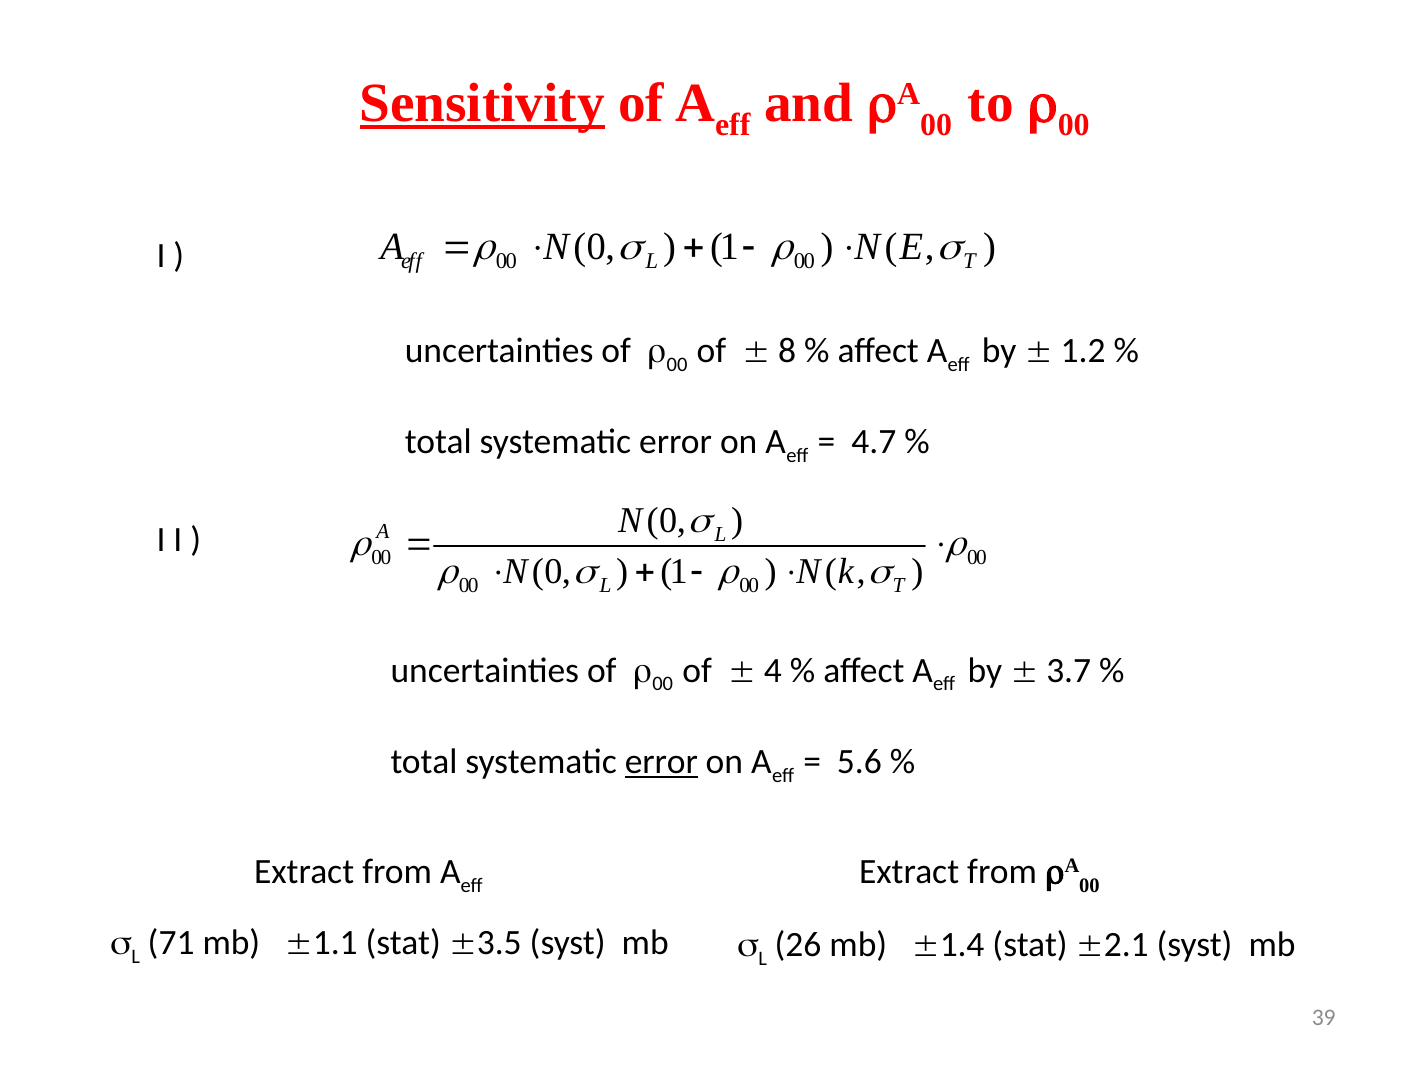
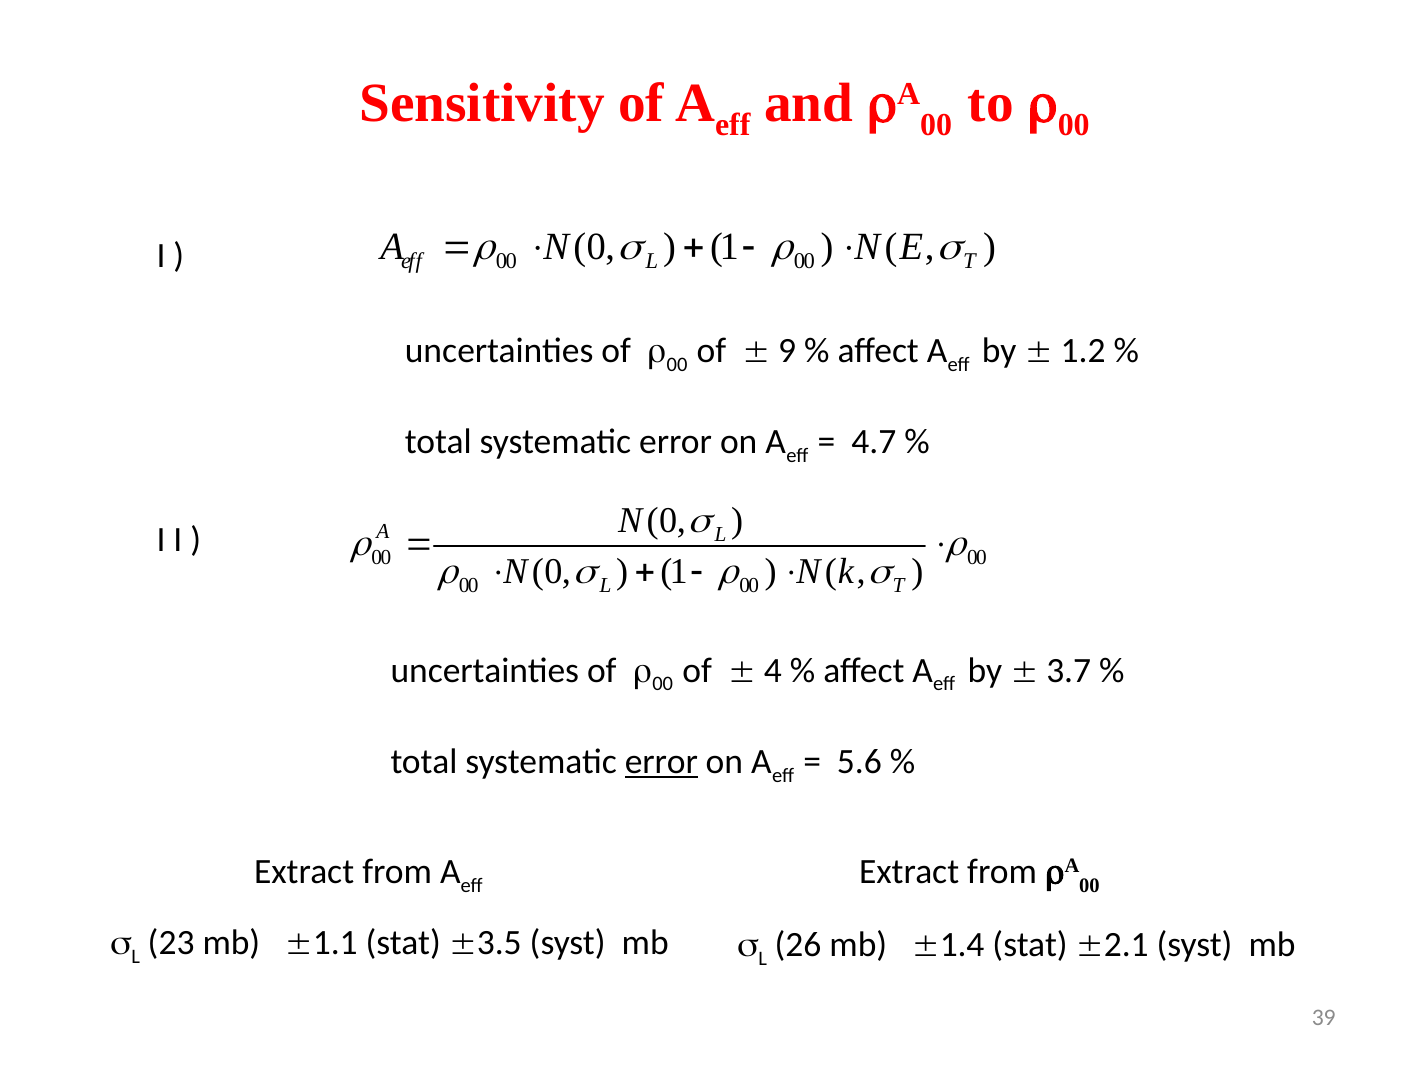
Sensitivity underline: present -> none
8: 8 -> 9
71: 71 -> 23
